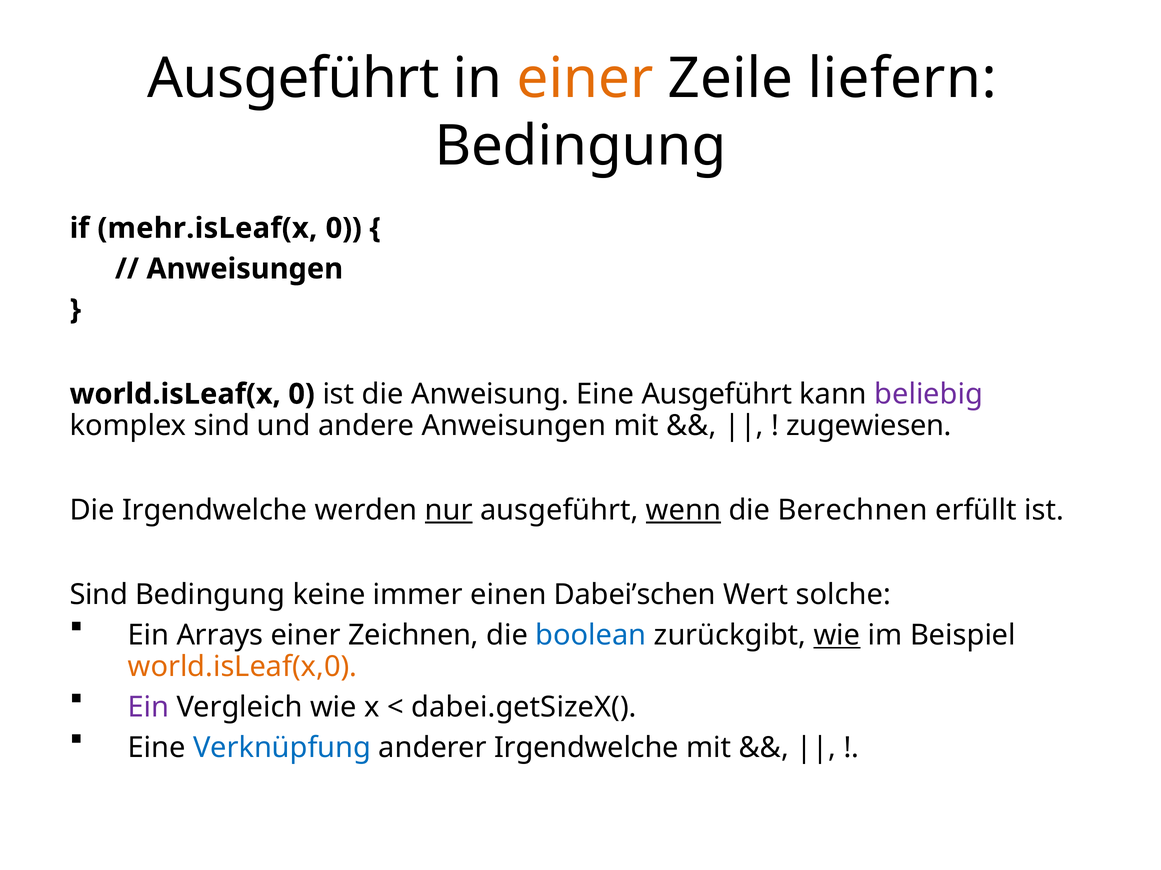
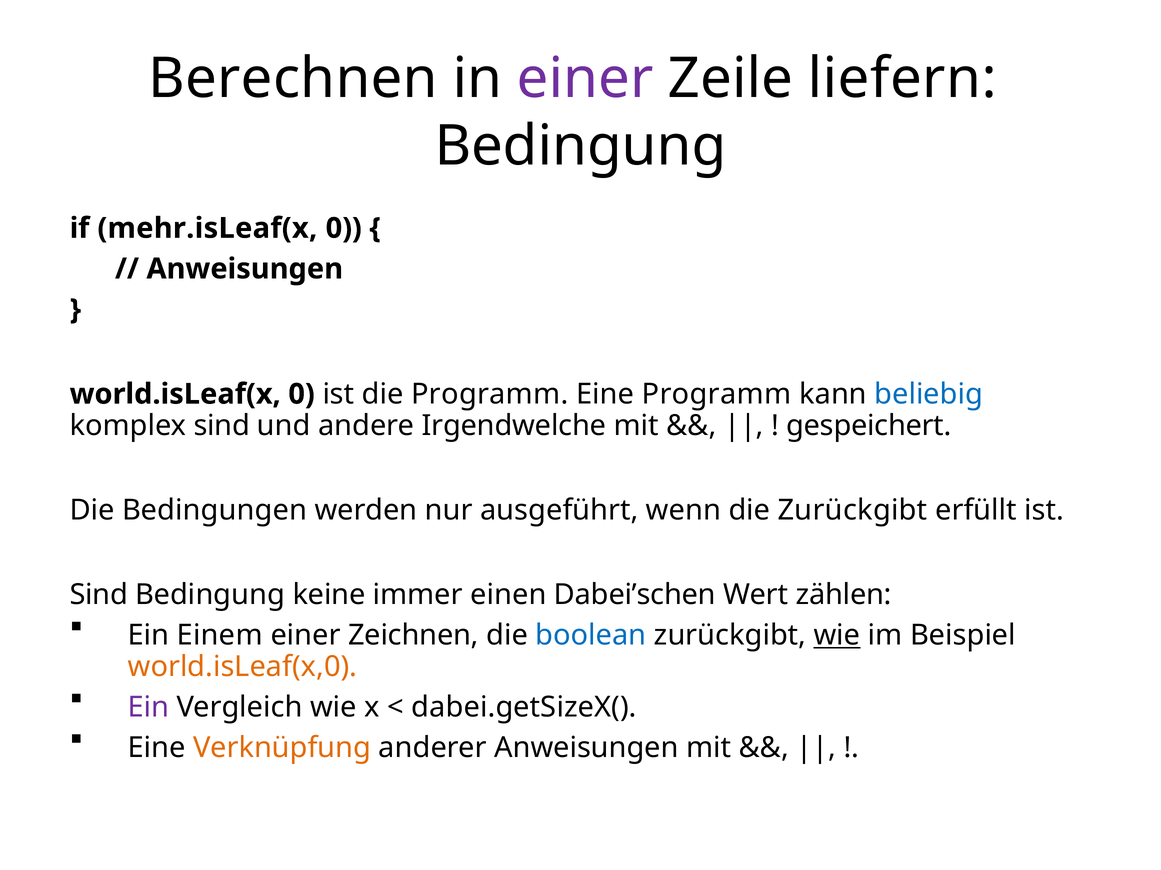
Ausgeführt at (293, 78): Ausgeführt -> Berechnen
einer at (585, 78) colour: orange -> purple
die Anweisung: Anweisung -> Programm
Eine Ausgeführt: Ausgeführt -> Programm
beliebig colour: purple -> blue
andere Anweisungen: Anweisungen -> Irgendwelche
zugewiesen: zugewiesen -> gespeichert
Die Irgendwelche: Irgendwelche -> Bedingungen
nur underline: present -> none
wenn underline: present -> none
die Berechnen: Berechnen -> Zurückgibt
solche: solche -> zählen
Arrays: Arrays -> Einem
Verknüpfung colour: blue -> orange
anderer Irgendwelche: Irgendwelche -> Anweisungen
